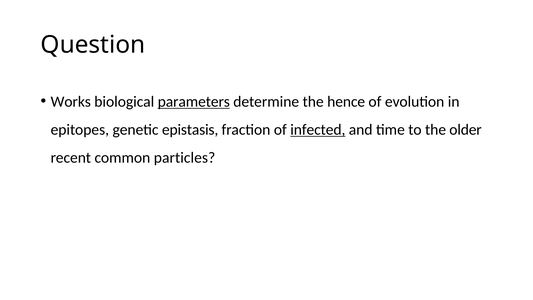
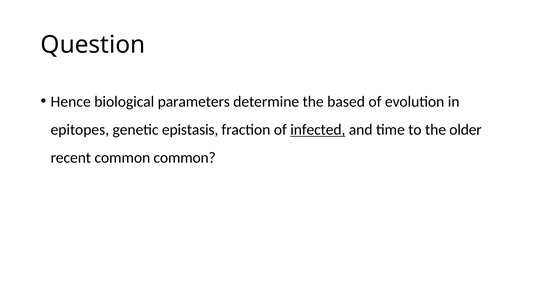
Works: Works -> Hence
parameters underline: present -> none
hence: hence -> based
common particles: particles -> common
